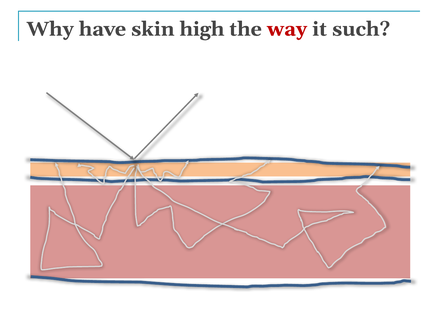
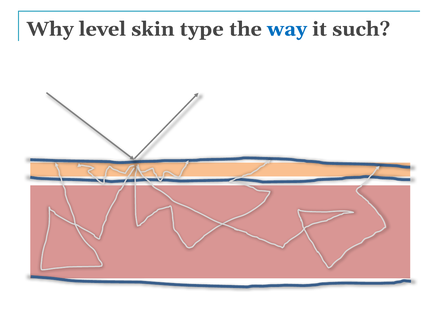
have: have -> level
high: high -> type
way colour: red -> blue
